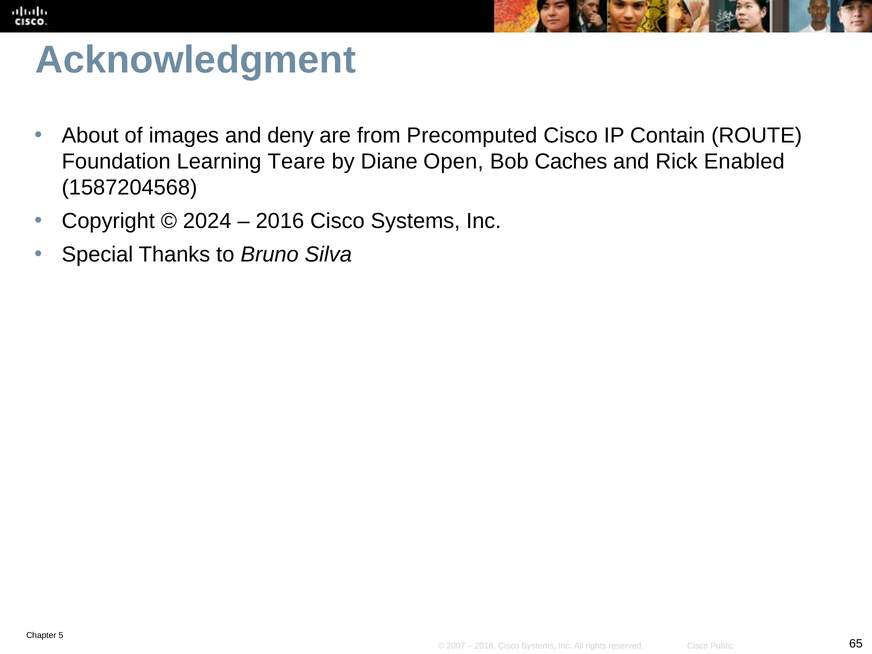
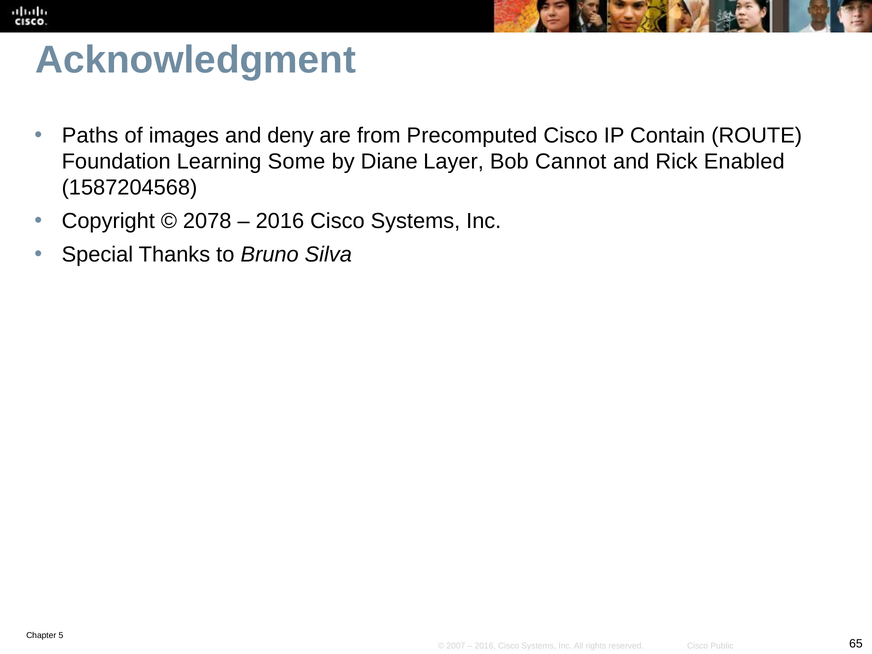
About: About -> Paths
Teare: Teare -> Some
Open: Open -> Layer
Caches: Caches -> Cannot
2024: 2024 -> 2078
